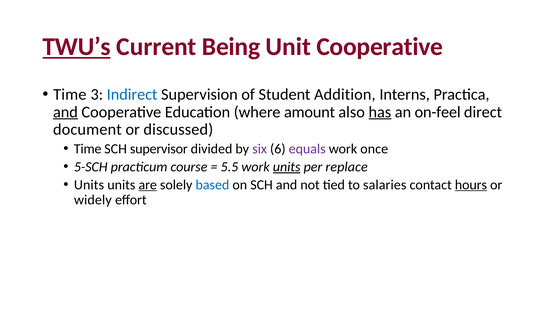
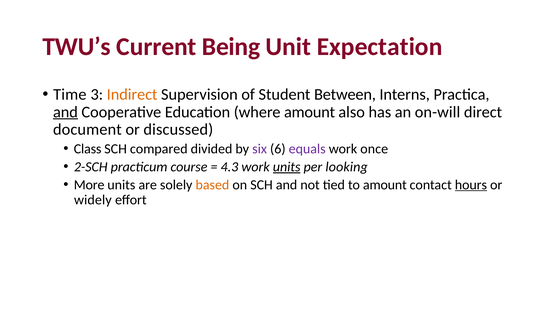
TWU’s underline: present -> none
Unit Cooperative: Cooperative -> Expectation
Indirect colour: blue -> orange
Addition: Addition -> Between
has underline: present -> none
on-feel: on-feel -> on-will
Time at (88, 149): Time -> Class
supervisor: supervisor -> compared
5-SCH: 5-SCH -> 2-SCH
5.5: 5.5 -> 4.3
replace: replace -> looking
Units at (89, 185): Units -> More
are underline: present -> none
based colour: blue -> orange
to salaries: salaries -> amount
